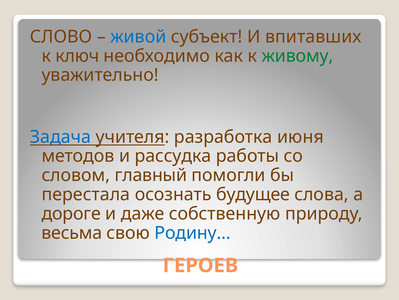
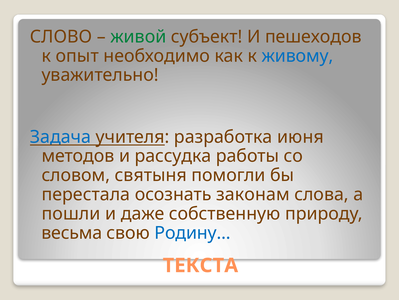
живой colour: blue -> green
впитавших: впитавших -> пешеходов
ключ: ключ -> опыт
живому colour: green -> blue
главный: главный -> святыня
будущее: будущее -> законам
дороге: дороге -> пошли
ГЕРОЕВ: ГЕРОЕВ -> ТЕКСТА
